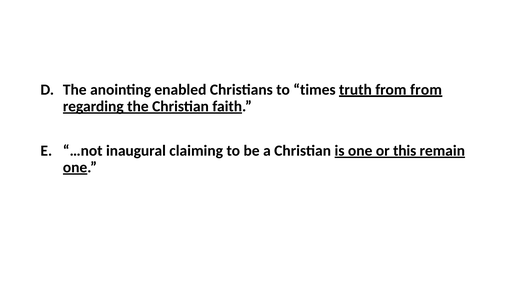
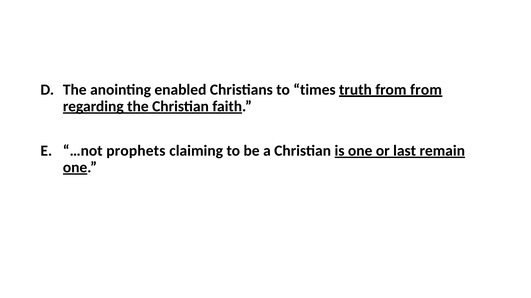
inaugural: inaugural -> prophets
this: this -> last
